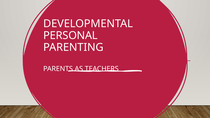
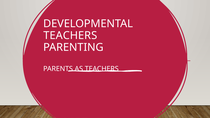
PERSONAL at (70, 36): PERSONAL -> TEACHERS
